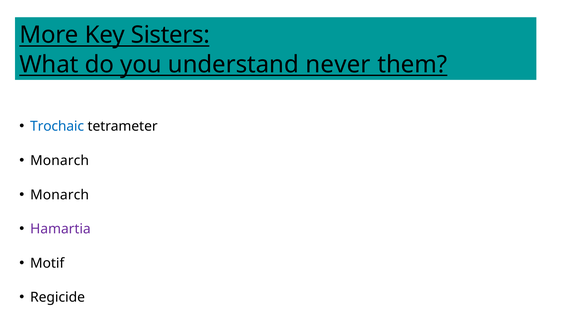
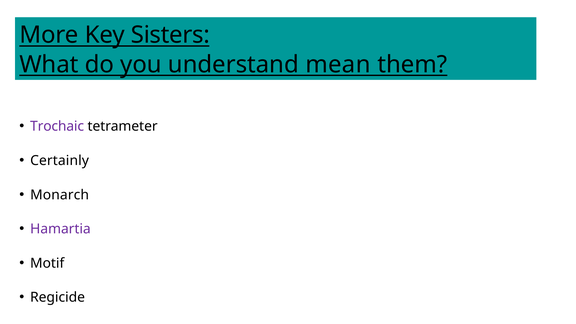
never: never -> mean
Trochaic colour: blue -> purple
Monarch at (60, 161): Monarch -> Certainly
